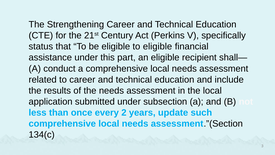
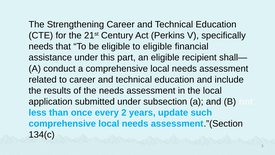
status at (41, 46): status -> needs
